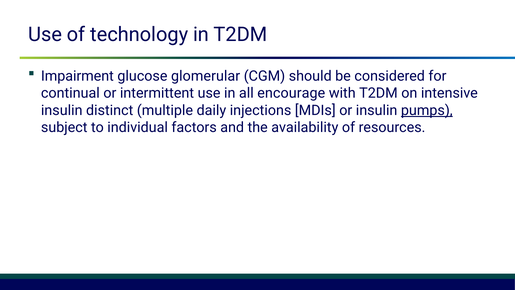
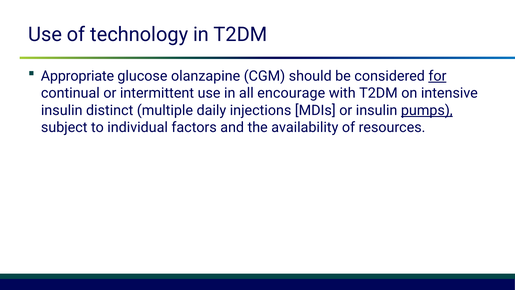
Impairment: Impairment -> Appropriate
glomerular: glomerular -> olanzapine
for underline: none -> present
